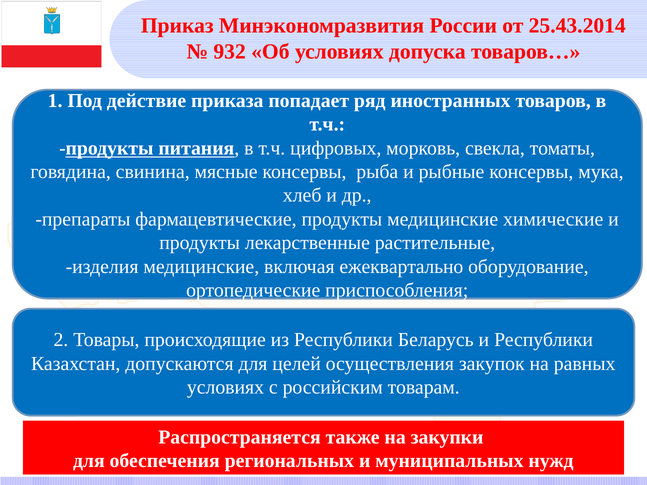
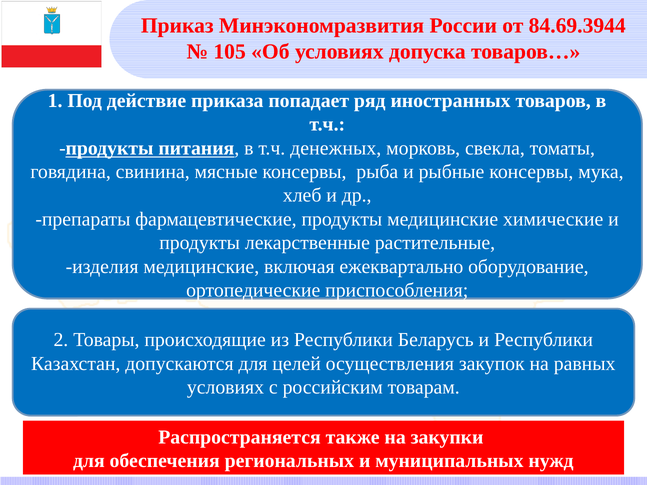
25.43.2014: 25.43.2014 -> 84.69.3944
932: 932 -> 105
цифровых: цифровых -> денежных
